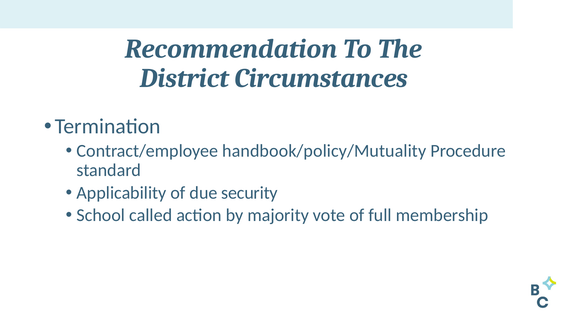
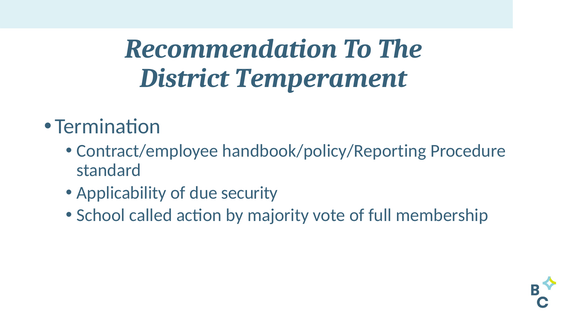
Circumstances: Circumstances -> Temperament
handbook/policy/Mutuality: handbook/policy/Mutuality -> handbook/policy/Reporting
